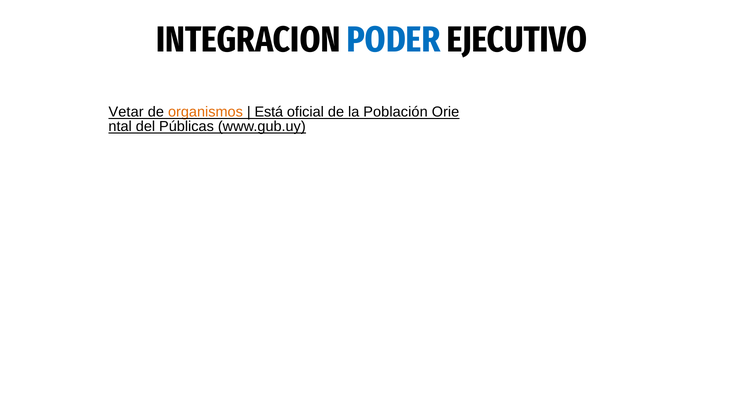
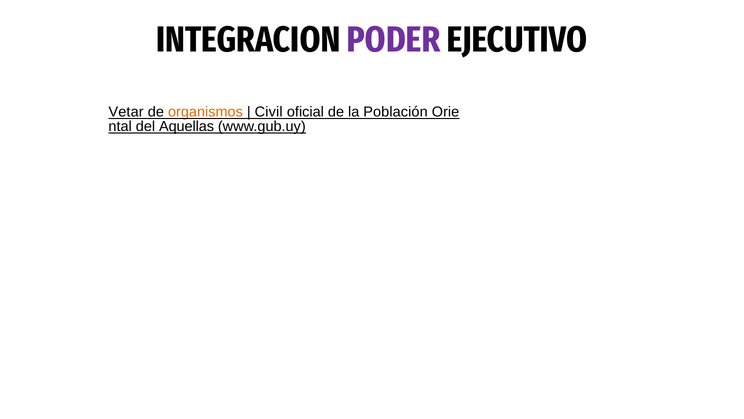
PODER colour: blue -> purple
Está: Está -> Civil
Públicas: Públicas -> Aquellas
